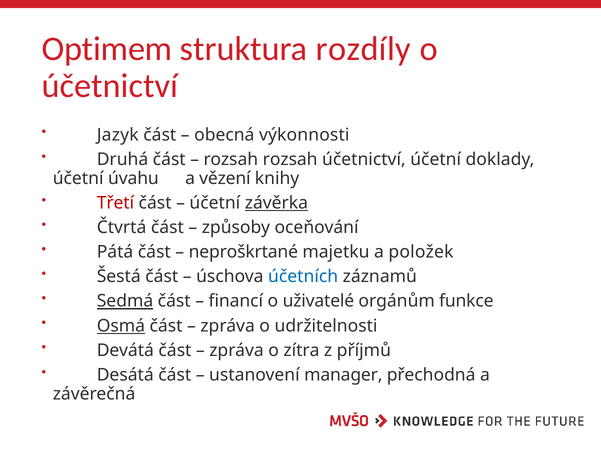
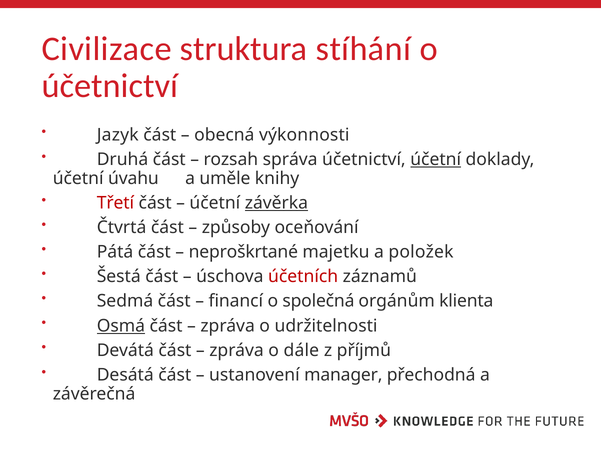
Optimem: Optimem -> Civilizace
rozdíly: rozdíly -> stíhání
rozsah rozsah: rozsah -> správa
účetní at (436, 159) underline: none -> present
vězení: vězení -> uměle
účetních colour: blue -> red
Sedmá underline: present -> none
uživatelé: uživatelé -> společná
funkce: funkce -> klienta
zítra: zítra -> dále
